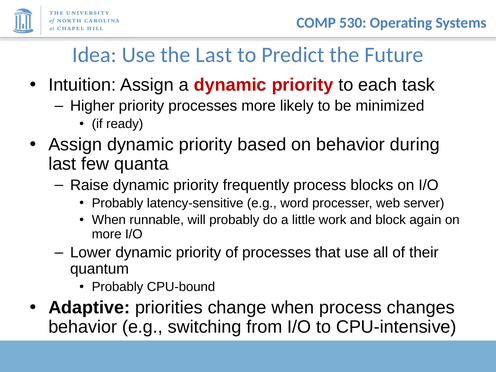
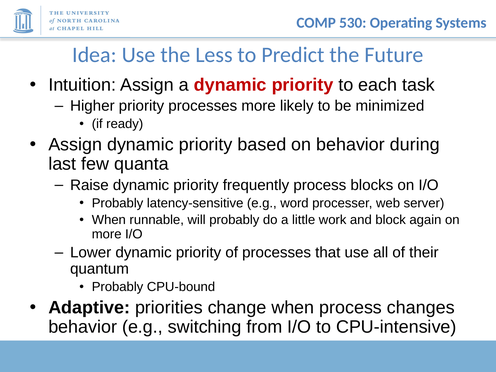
the Last: Last -> Less
